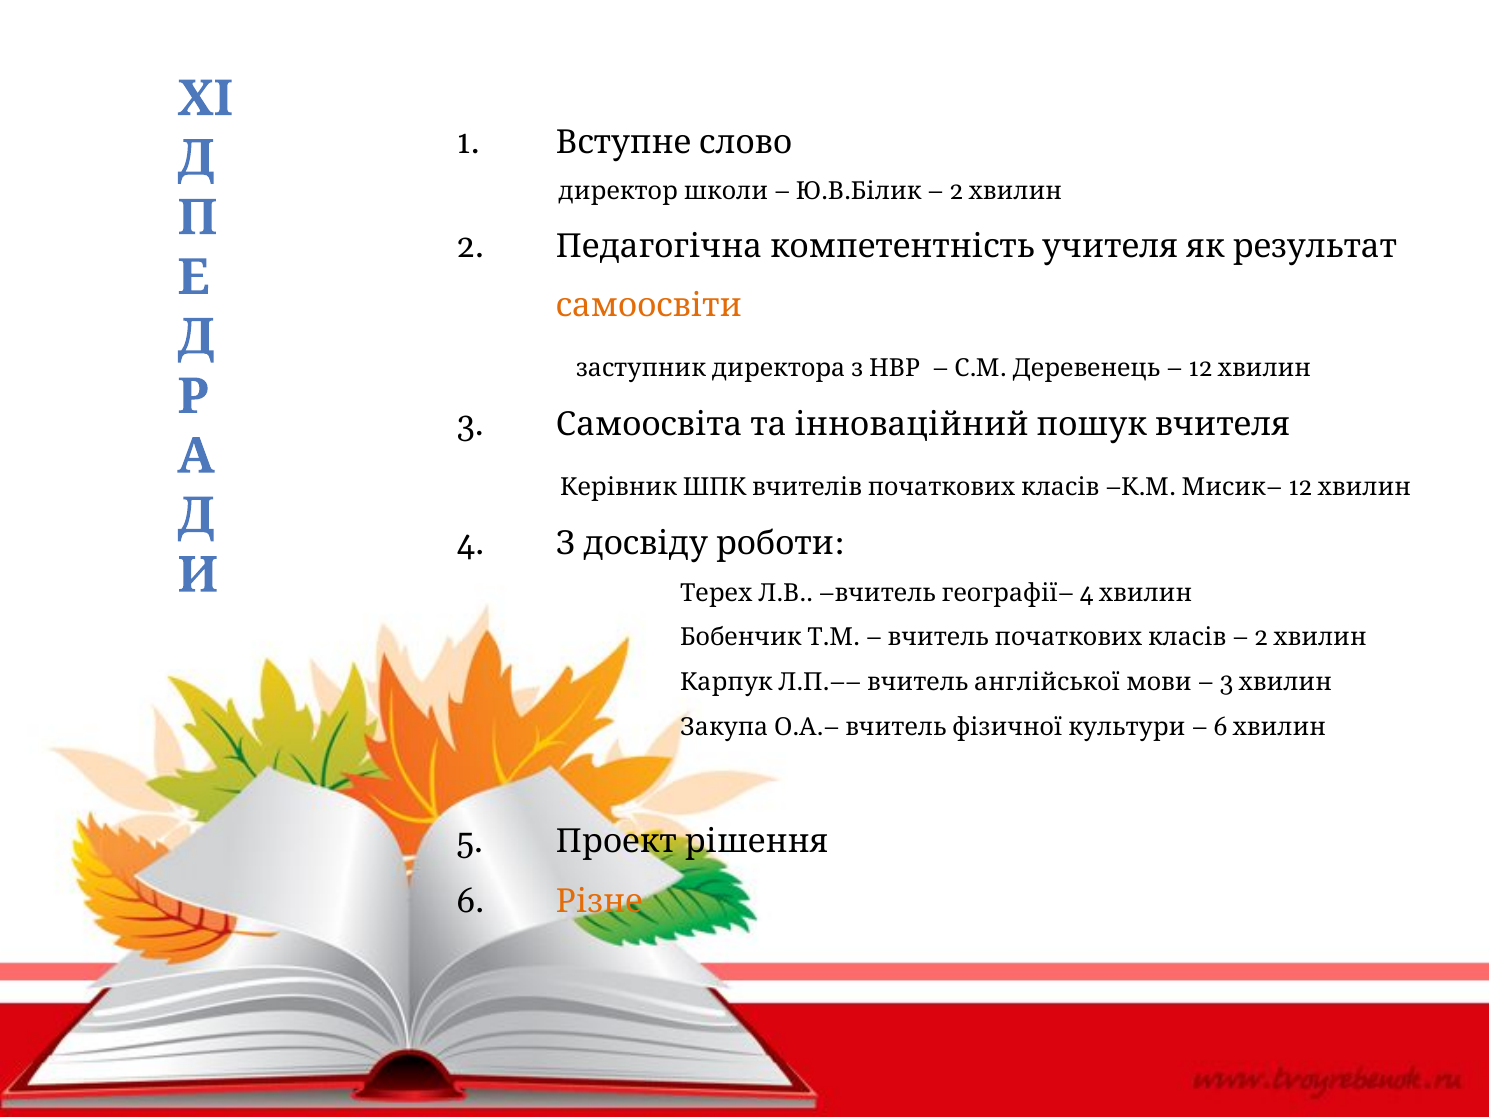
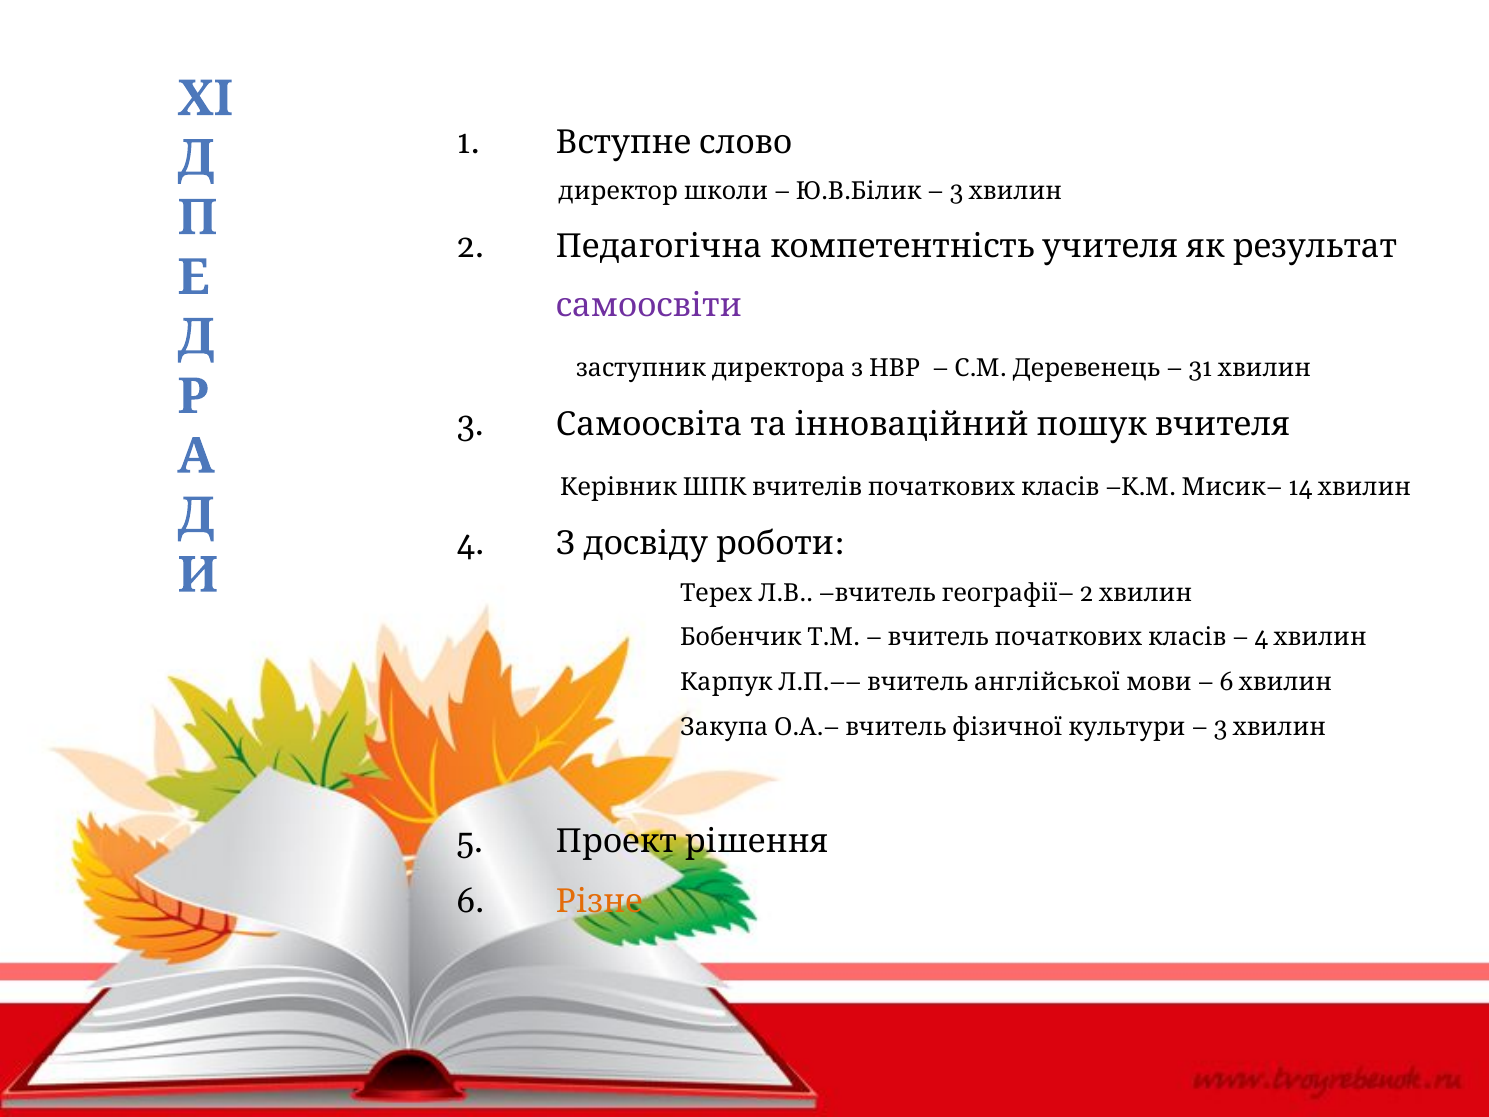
2 at (956, 191): 2 -> 3
самоосвіти colour: orange -> purple
12 at (1200, 368): 12 -> 31
12 at (1300, 487): 12 -> 14
4 at (1087, 593): 4 -> 2
2 at (1261, 638): 2 -> 4
3 at (1227, 682): 3 -> 6
6 at (1221, 727): 6 -> 3
